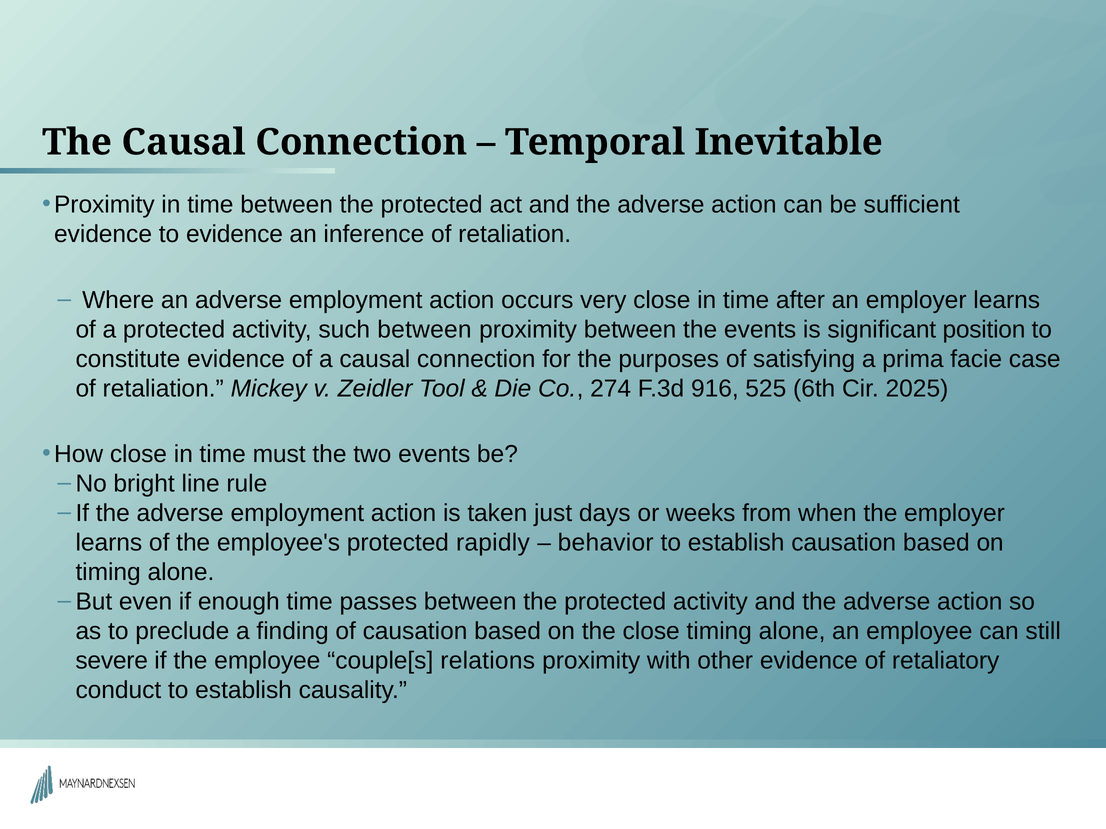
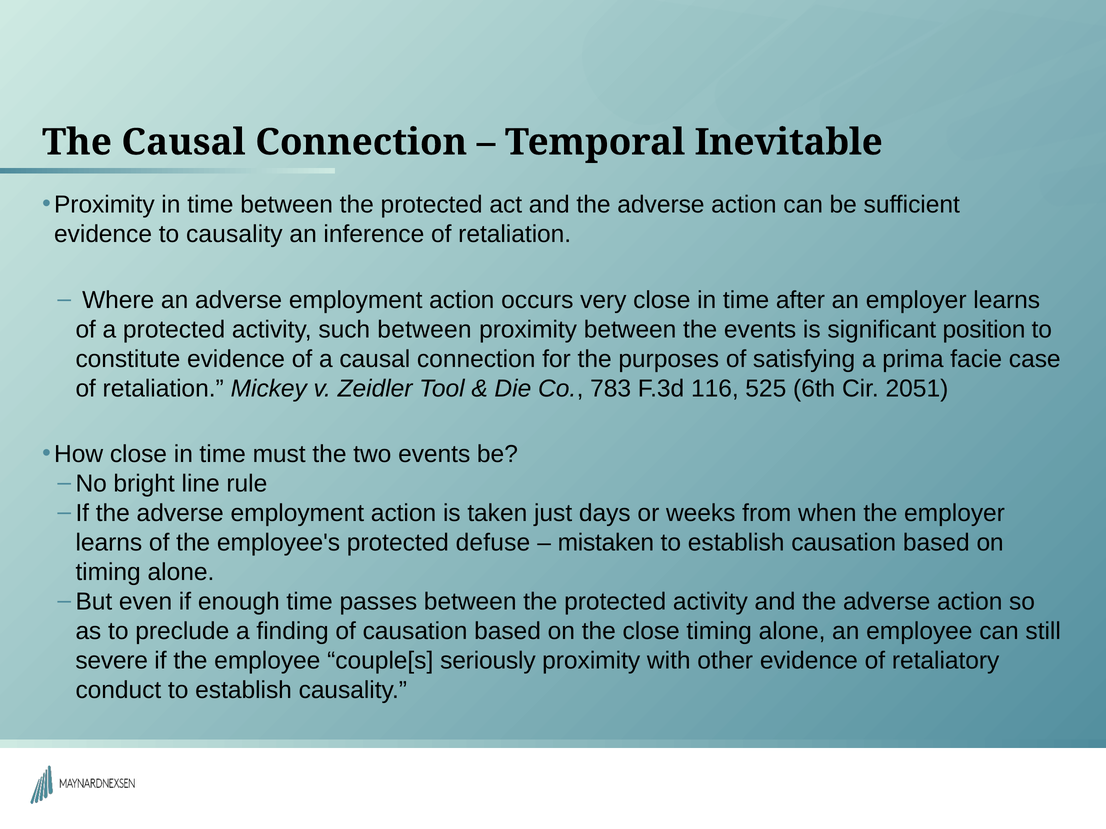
to evidence: evidence -> causality
274: 274 -> 783
916: 916 -> 116
2025: 2025 -> 2051
rapidly: rapidly -> defuse
behavior: behavior -> mistaken
relations: relations -> seriously
